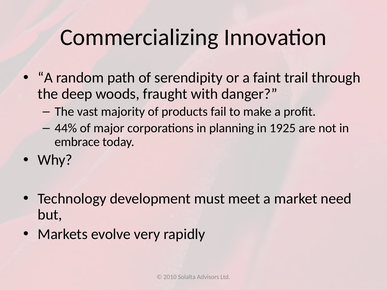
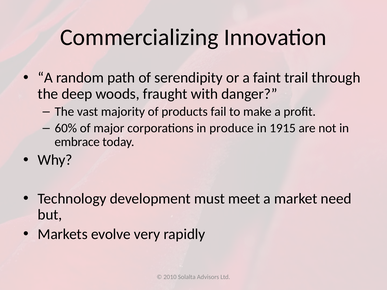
44%: 44% -> 60%
planning: planning -> produce
1925: 1925 -> 1915
